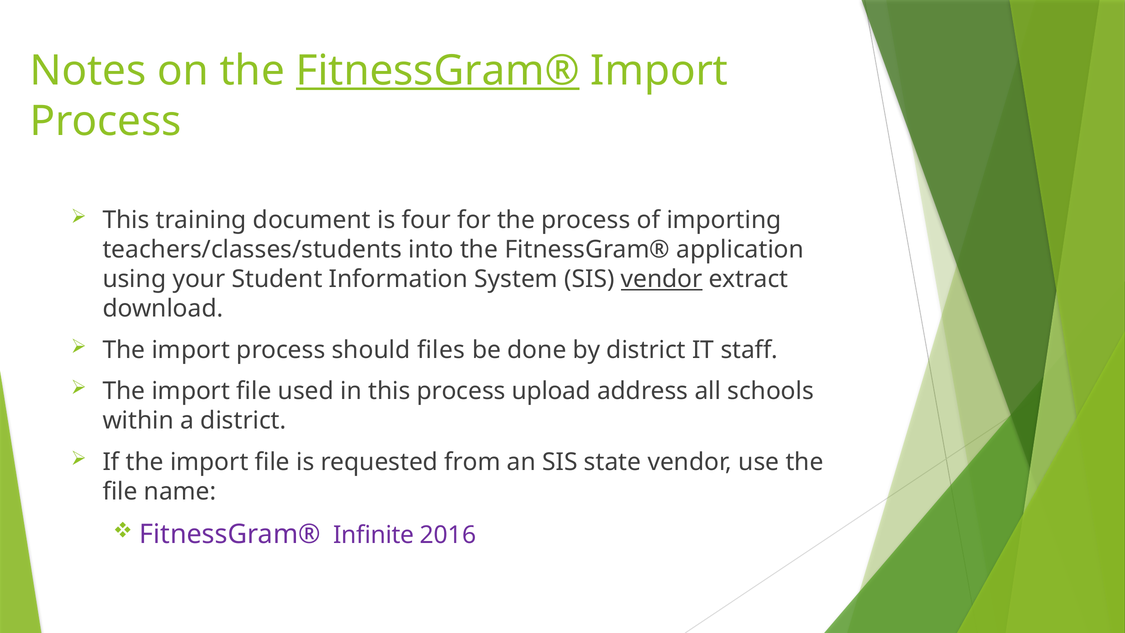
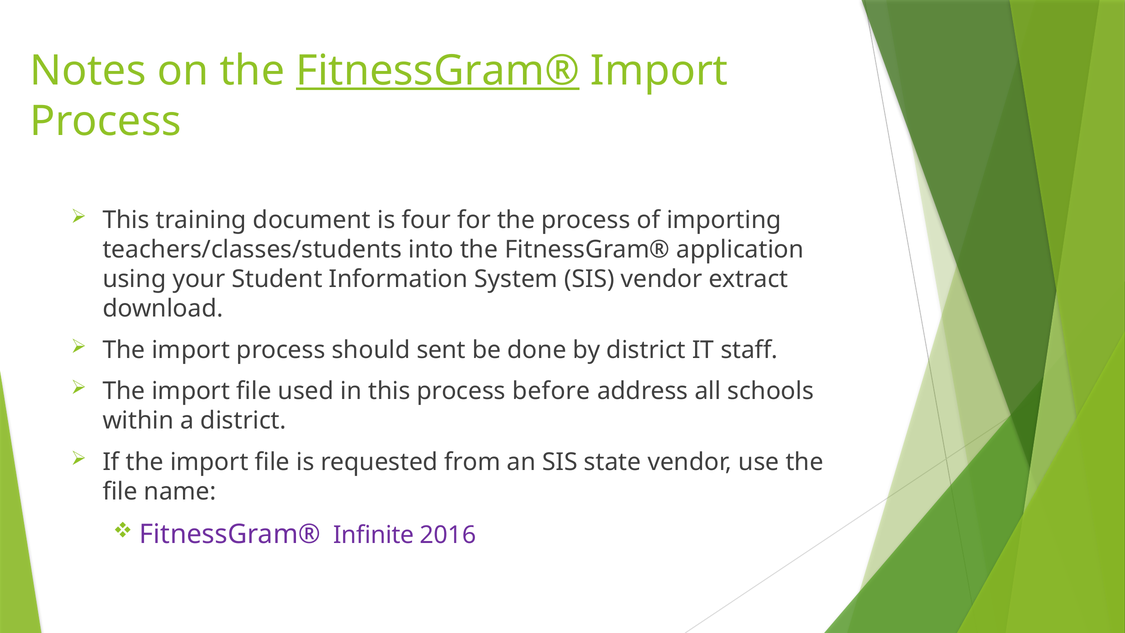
vendor at (662, 279) underline: present -> none
files: files -> sent
upload: upload -> before
